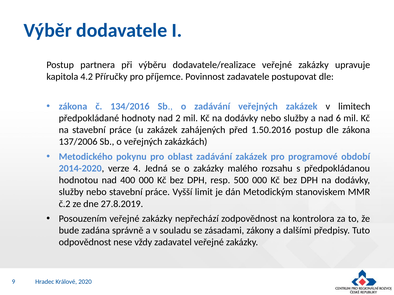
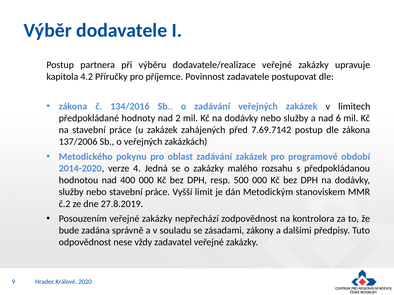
1.50.2016: 1.50.2016 -> 7.69.7142
